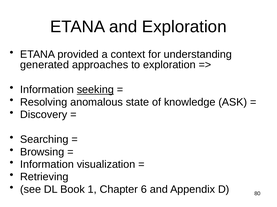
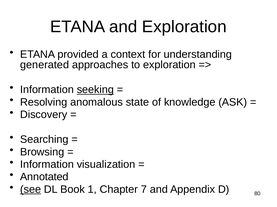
Retrieving: Retrieving -> Annotated
see underline: none -> present
6: 6 -> 7
